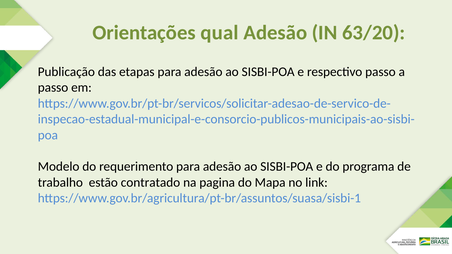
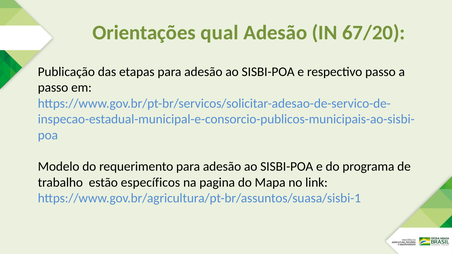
63/20: 63/20 -> 67/20
contratado: contratado -> específicos
